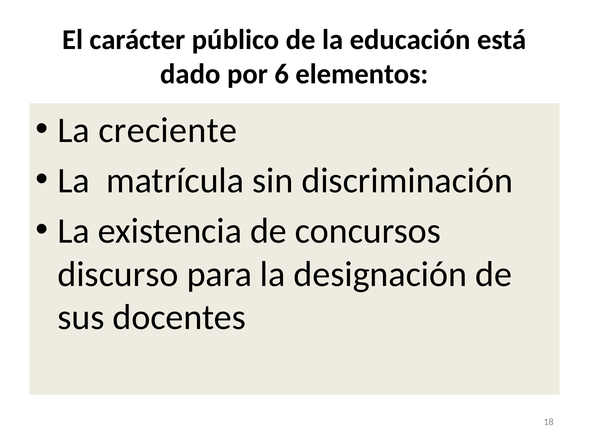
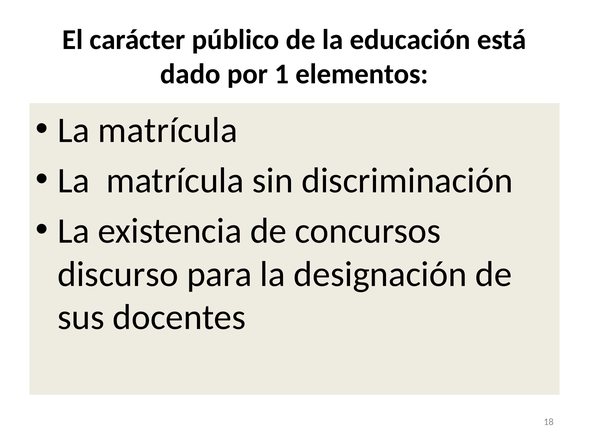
6: 6 -> 1
creciente at (168, 130): creciente -> matrícula
